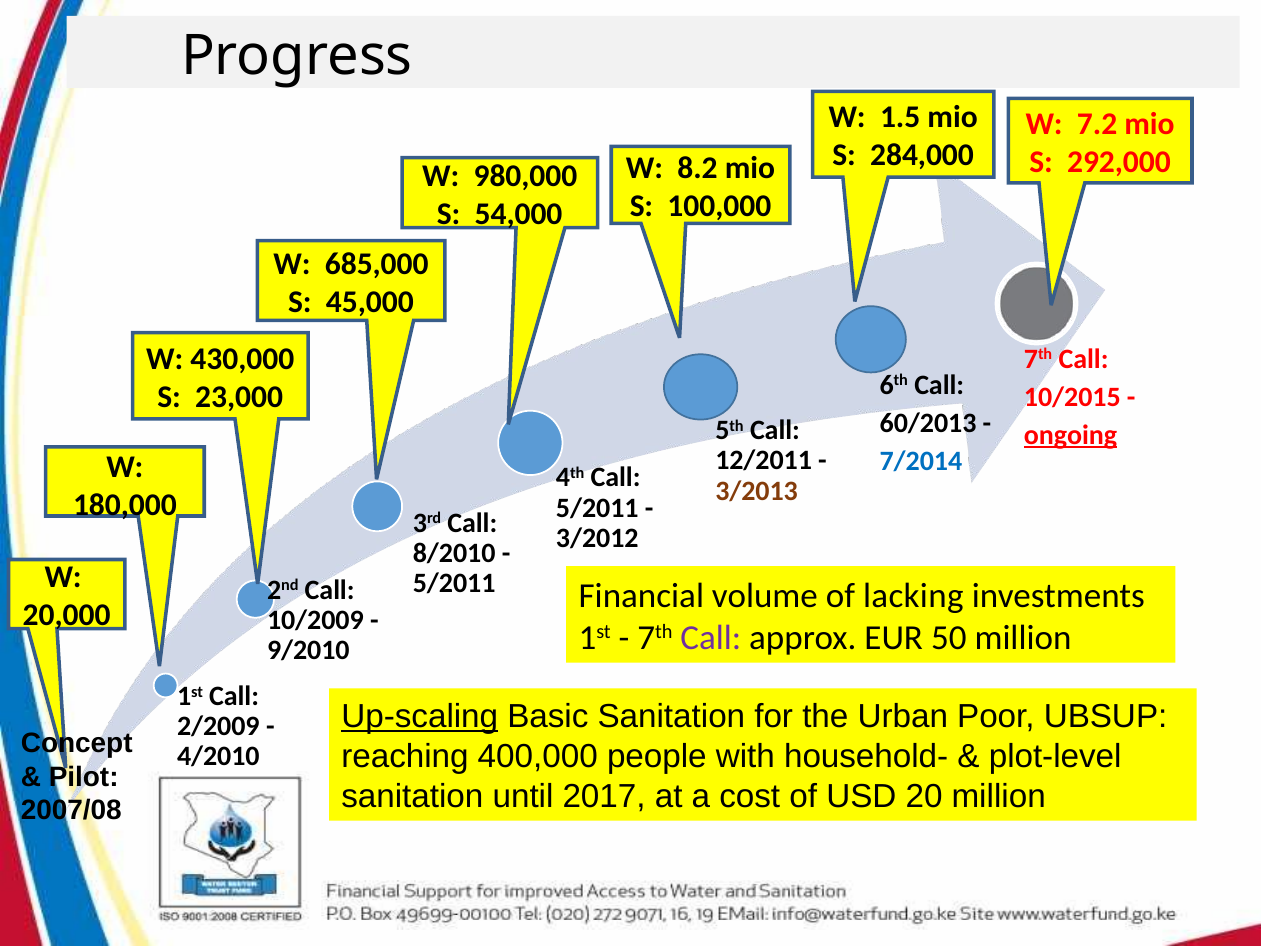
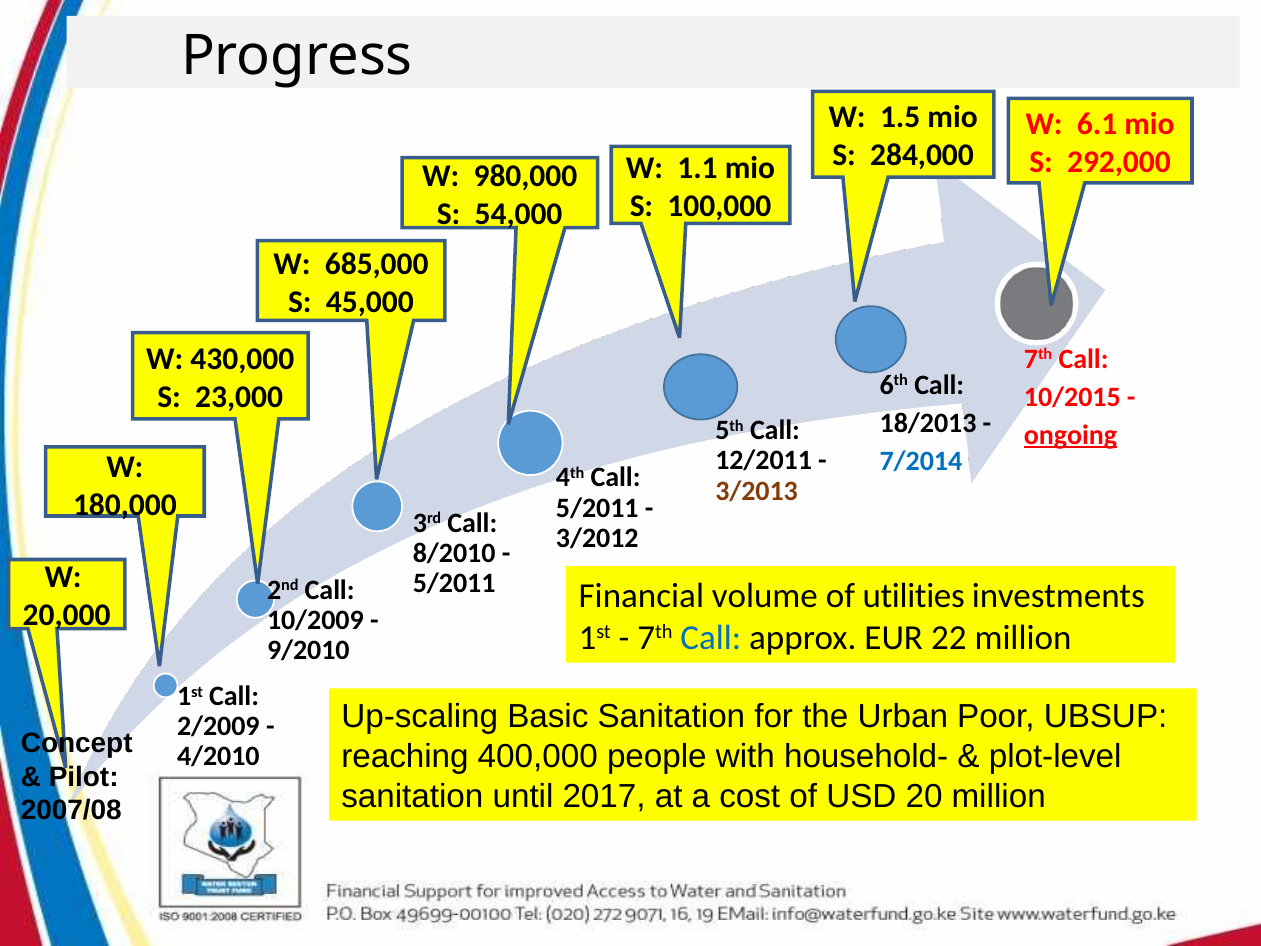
7.2: 7.2 -> 6.1
8.2: 8.2 -> 1.1
60/2013: 60/2013 -> 18/2013
lacking: lacking -> utilities
Call at (711, 638) colour: purple -> blue
50: 50 -> 22
Up-scaling underline: present -> none
